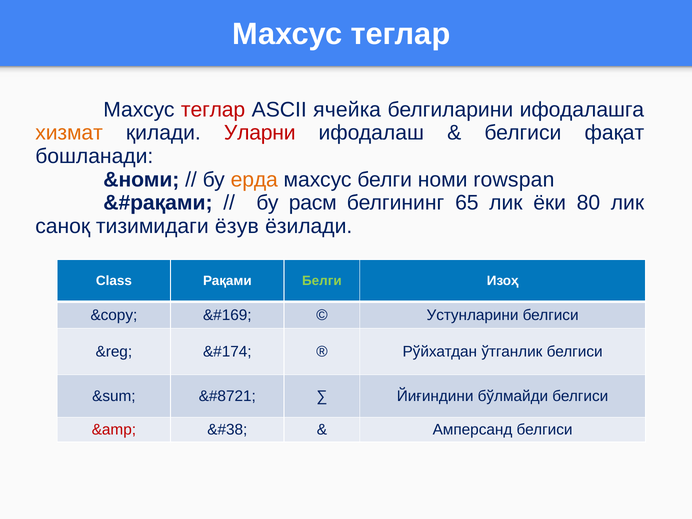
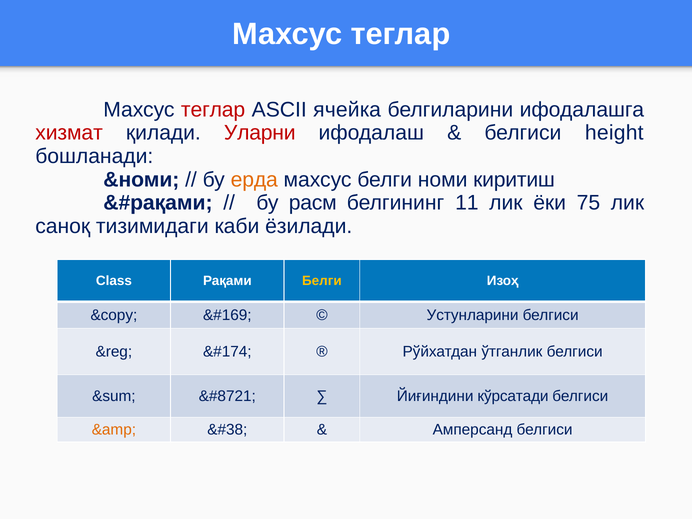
хизмат colour: orange -> red
фақат: фақат -> height
rowspan: rowspan -> киритиш
65: 65 -> 11
80: 80 -> 75
ёзув: ёзув -> каби
Белги at (322, 281) colour: light green -> yellow
бўлмайди: бўлмайди -> кўрсатади
&amp colour: red -> orange
